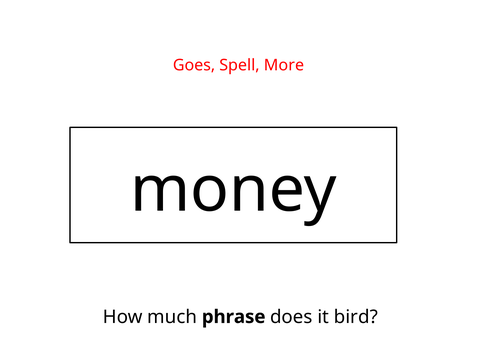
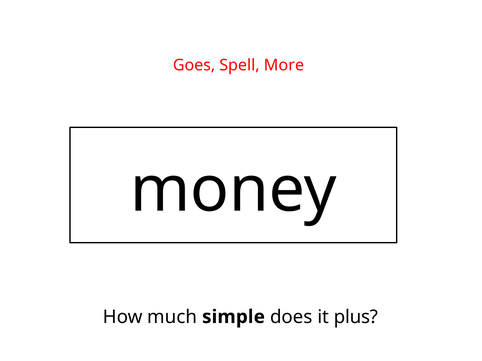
phrase: phrase -> simple
bird: bird -> plus
